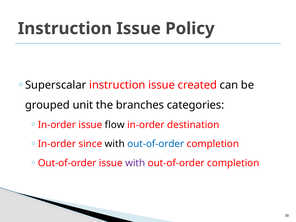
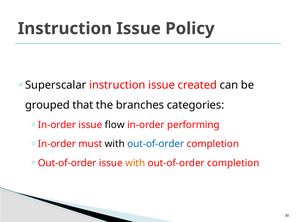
unit: unit -> that
destination: destination -> performing
since: since -> must
with at (135, 163) colour: purple -> orange
